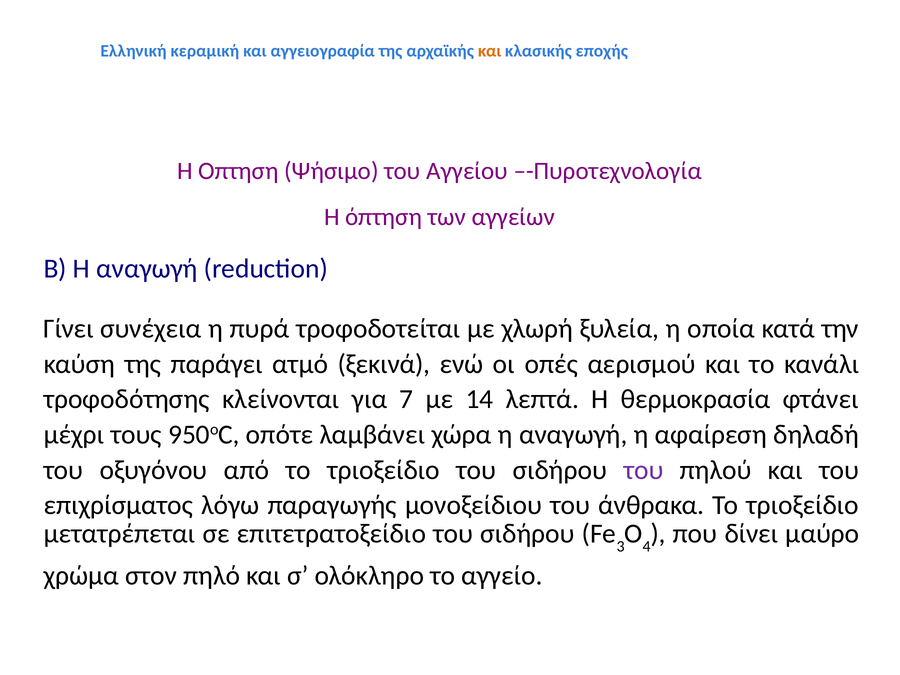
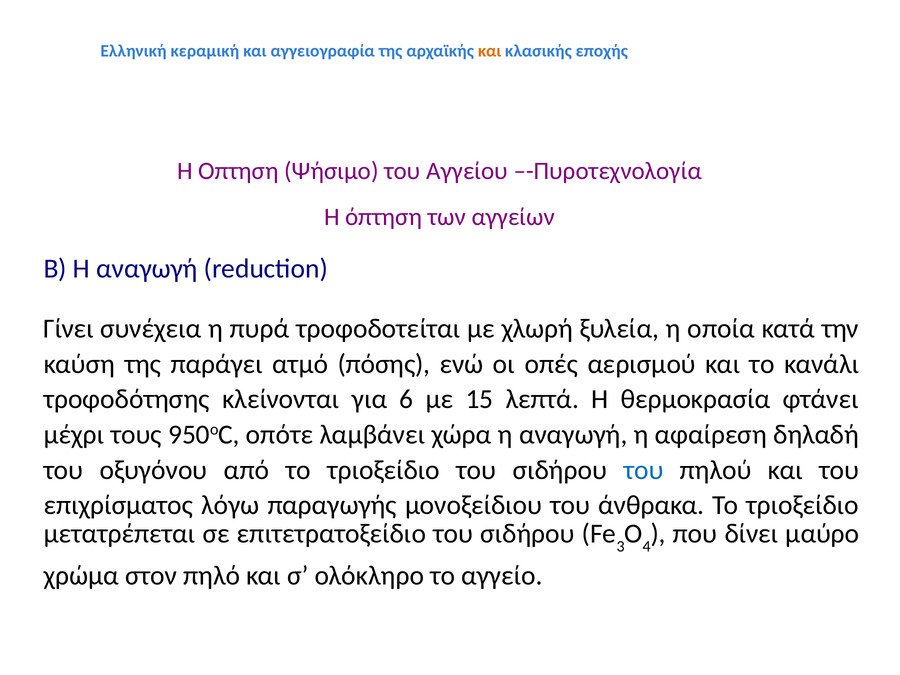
ξεκινά: ξεκινά -> πόσης
7: 7 -> 6
14: 14 -> 15
του at (644, 470) colour: purple -> blue
